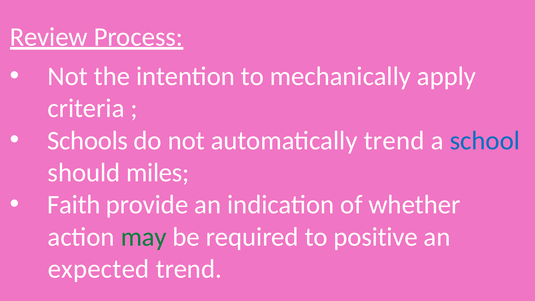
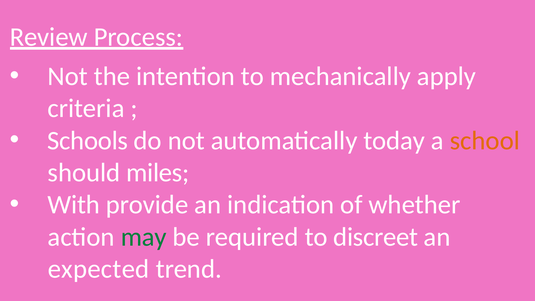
automatically trend: trend -> today
school colour: blue -> orange
Faith: Faith -> With
positive: positive -> discreet
